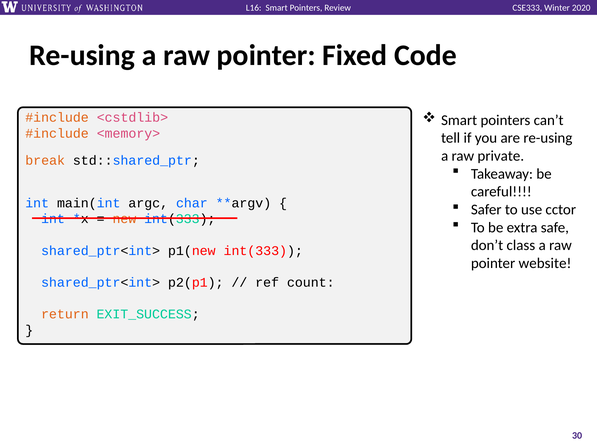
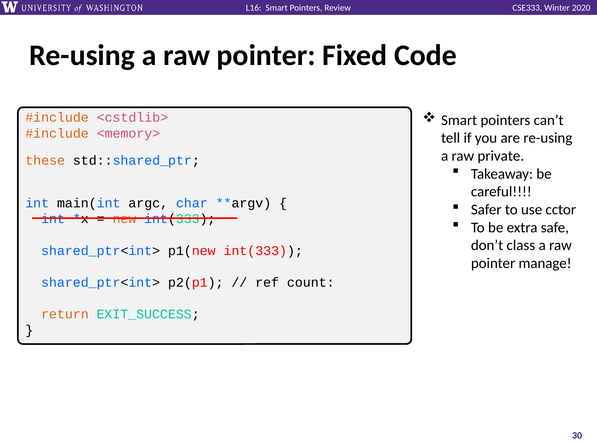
break: break -> these
website: website -> manage
